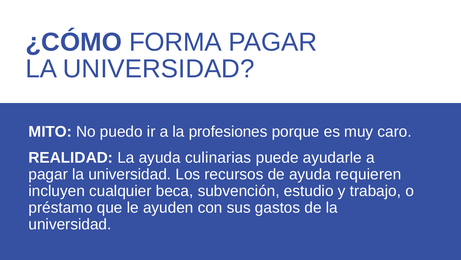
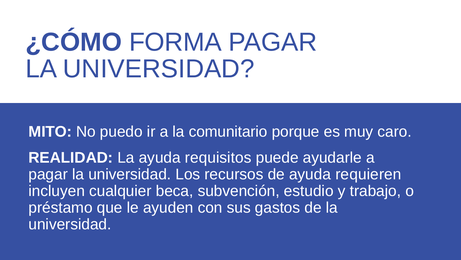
profesiones: profesiones -> comunitario
culinarias: culinarias -> requisitos
